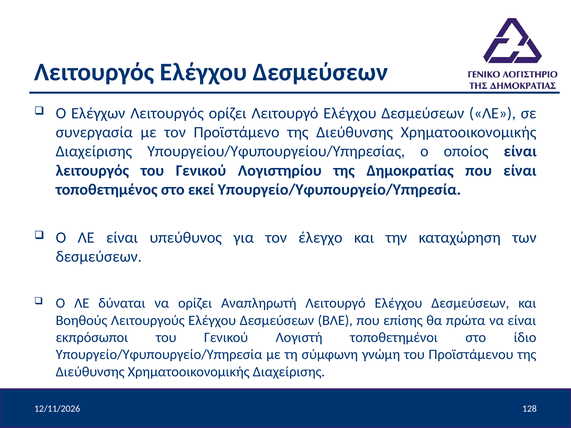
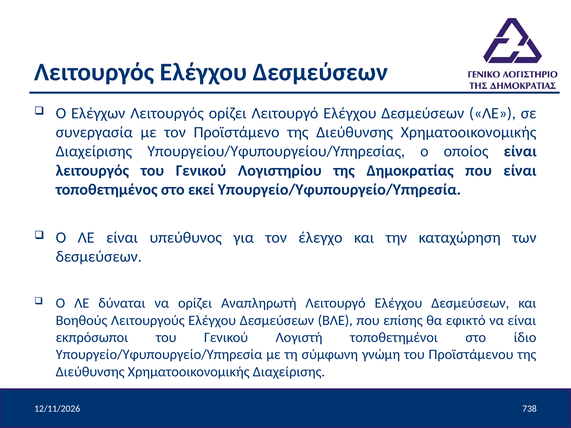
πρώτα: πρώτα -> εφικτό
128: 128 -> 738
